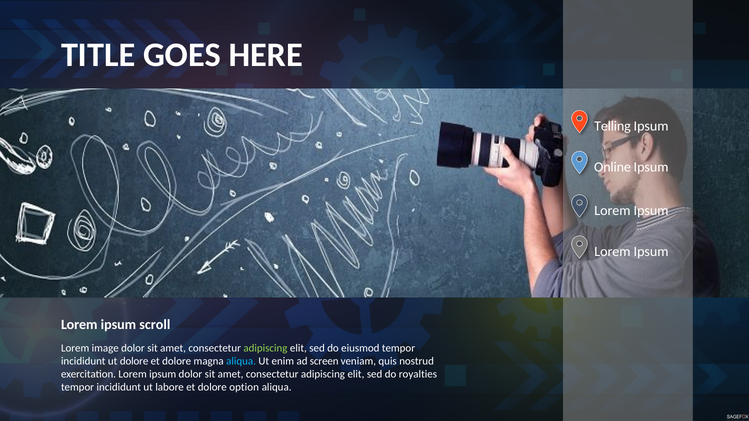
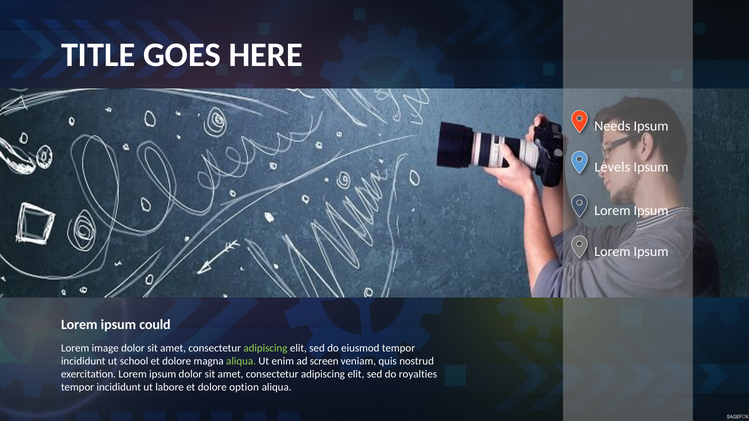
Telling: Telling -> Needs
Online: Online -> Levels
scroll: scroll -> could
ut dolore: dolore -> school
aliqua at (241, 361) colour: light blue -> light green
